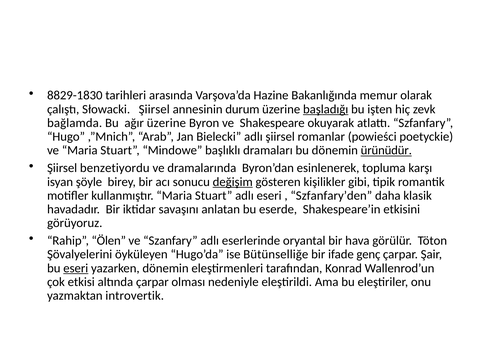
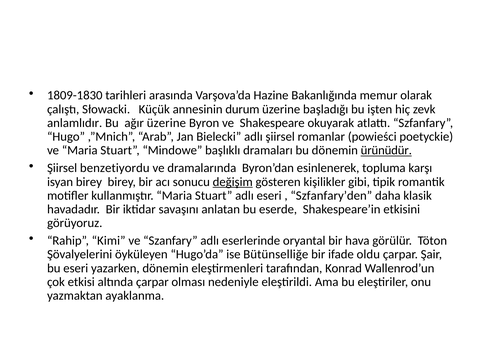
8829-1830: 8829-1830 -> 1809-1830
Słowacki Şiirsel: Şiirsel -> Küçük
başladığı underline: present -> none
bağlamda: bağlamda -> anlamlıdır
isyan şöyle: şöyle -> birey
Ölen: Ölen -> Kimi
genç: genç -> oldu
eseri at (76, 268) underline: present -> none
introvertik: introvertik -> ayaklanma
